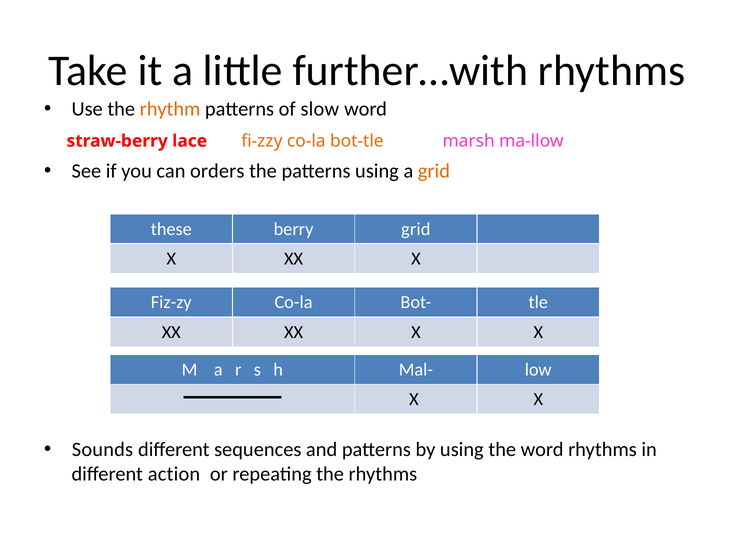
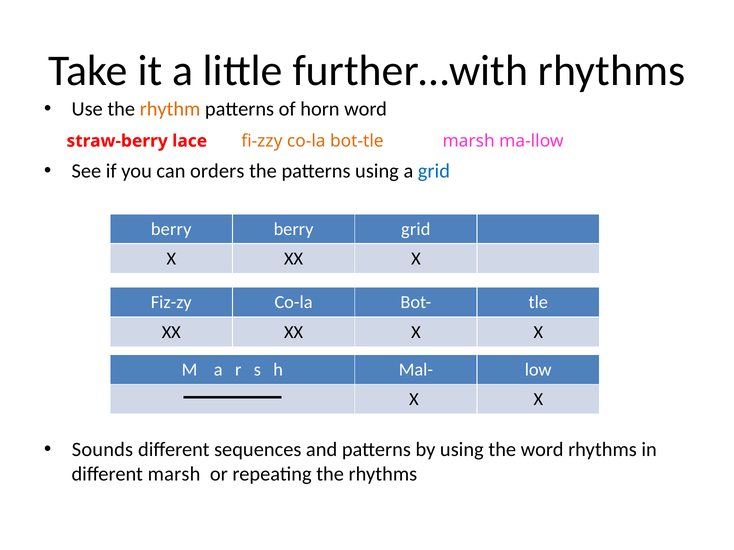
slow: slow -> horn
grid at (434, 171) colour: orange -> blue
these at (171, 229): these -> berry
different action: action -> marsh
